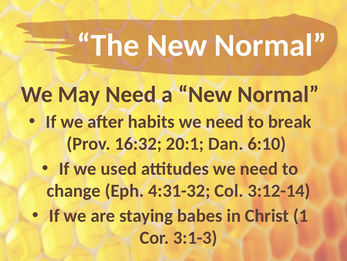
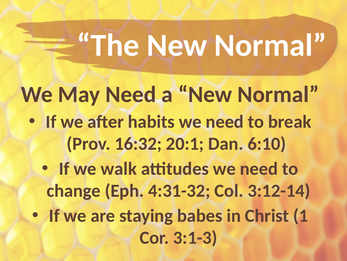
used: used -> walk
